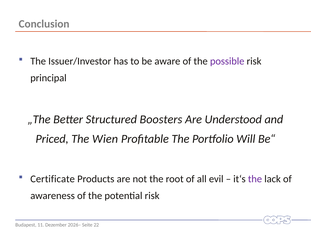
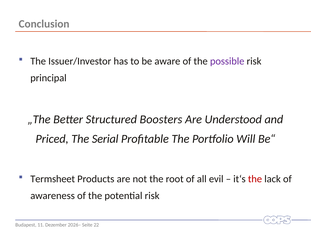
Wien: Wien -> Serial
Certificate: Certificate -> Termsheet
the at (255, 179) colour: purple -> red
